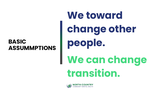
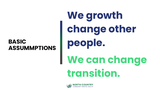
toward: toward -> growth
